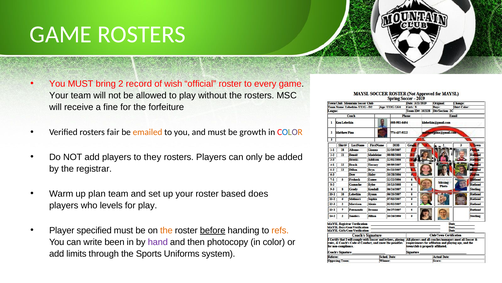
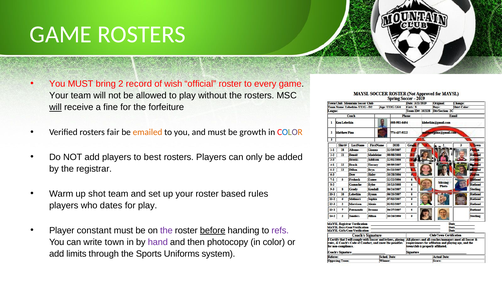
will at (55, 107) underline: none -> present
they: they -> best
plan: plan -> shot
does: does -> rules
levels: levels -> dates
specified: specified -> constant
the at (166, 230) colour: orange -> purple
refs colour: orange -> purple
been: been -> town
